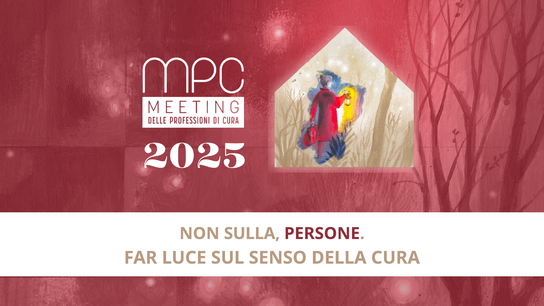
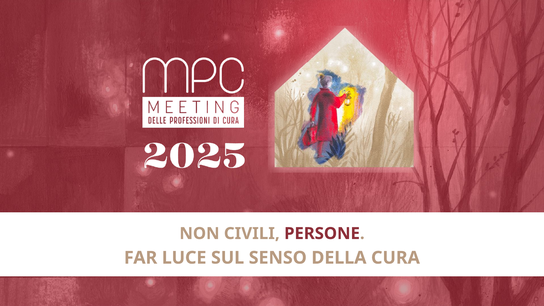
SULLA: SULLA -> CIVILI
